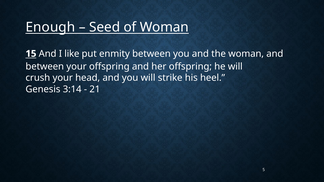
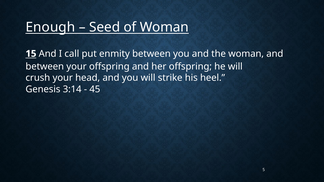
like: like -> call
21: 21 -> 45
